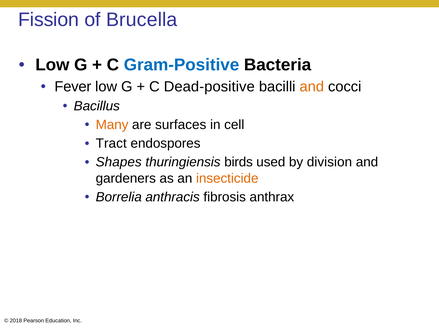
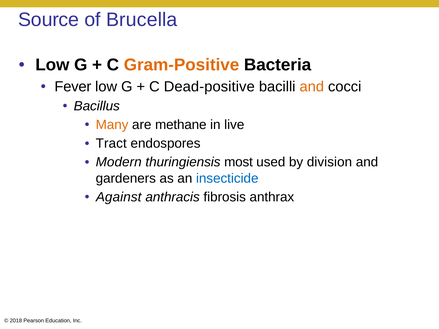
Fission: Fission -> Source
Gram-Positive colour: blue -> orange
surfaces: surfaces -> methane
cell: cell -> live
Shapes: Shapes -> Modern
birds: birds -> most
insecticide colour: orange -> blue
Borrelia: Borrelia -> Against
